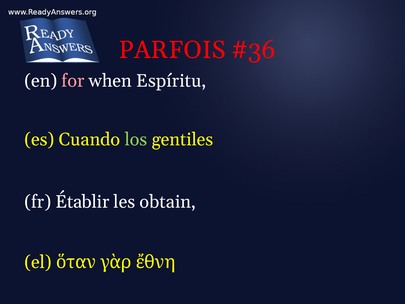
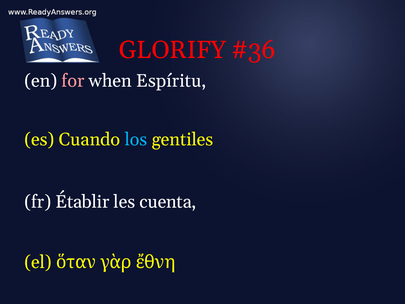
PARFOIS: PARFOIS -> GLORIFY
los colour: light green -> light blue
obtain: obtain -> cuenta
